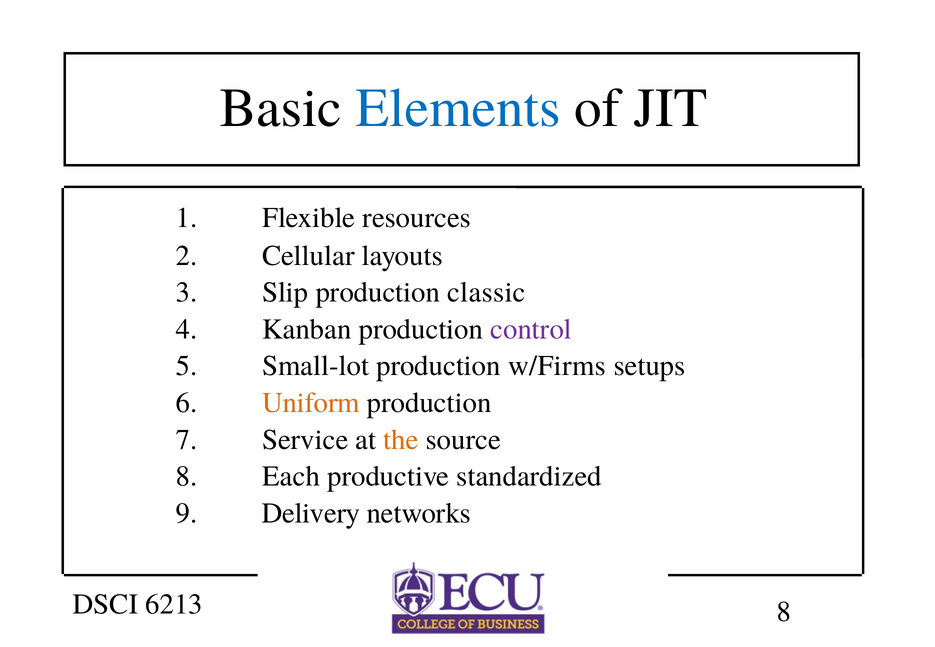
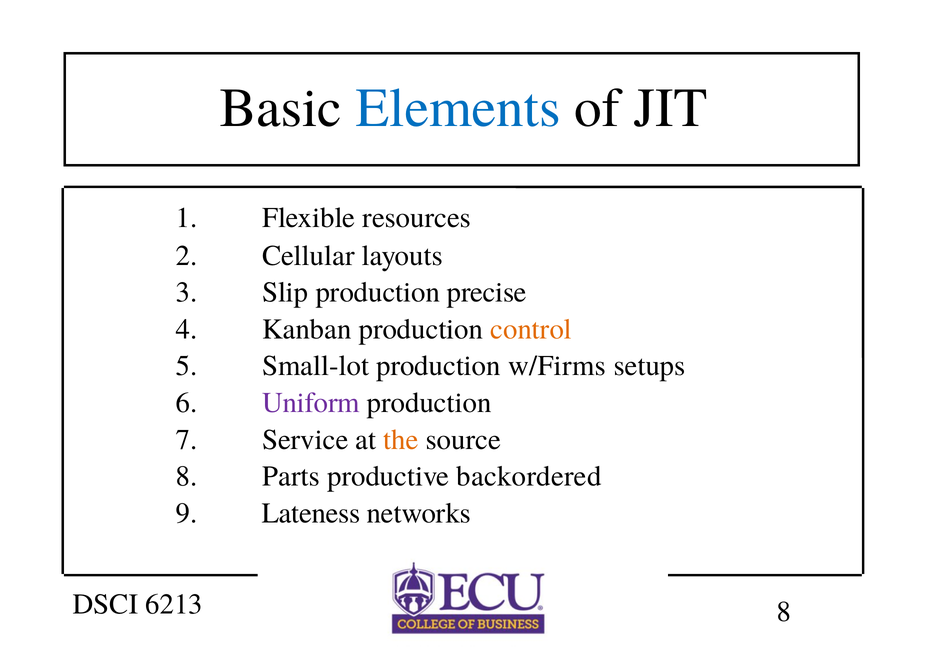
classic: classic -> precise
control colour: purple -> orange
Uniform colour: orange -> purple
Each: Each -> Parts
standardized: standardized -> backordered
Delivery: Delivery -> Lateness
